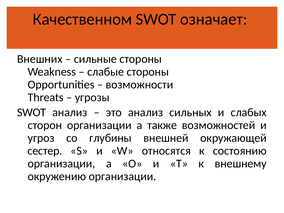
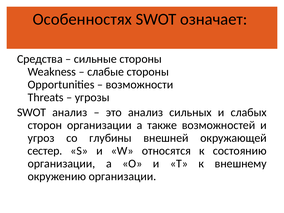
Качественном: Качественном -> Особенностях
Внешних: Внешних -> Средства
